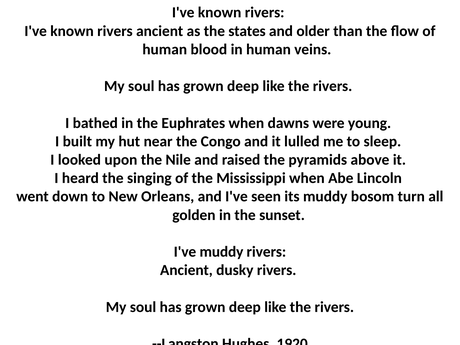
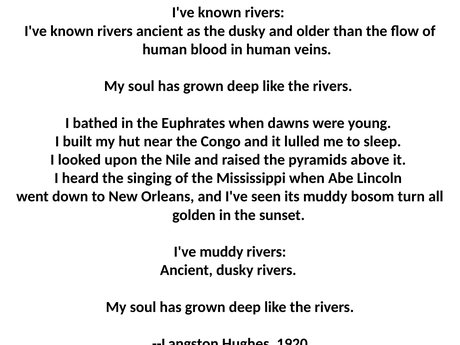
the states: states -> dusky
